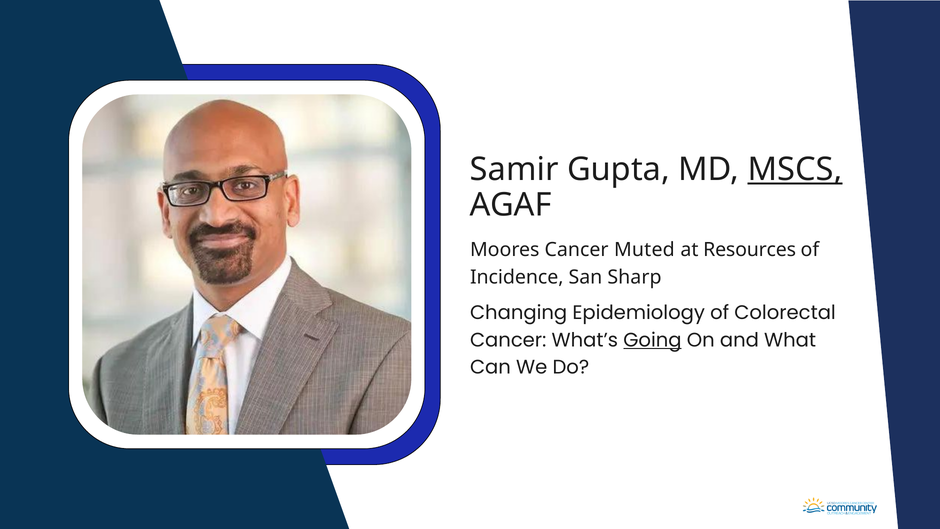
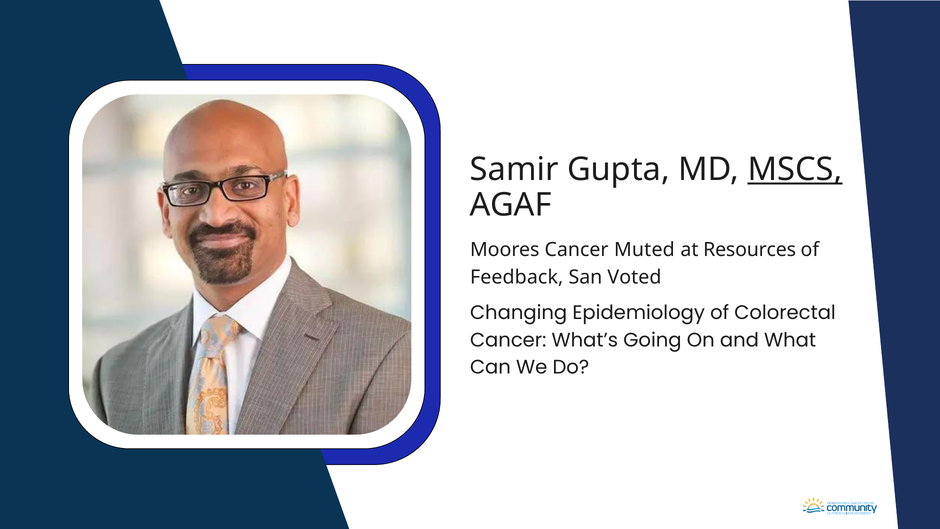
Incidence: Incidence -> Feedback
Sharp: Sharp -> Voted
Going underline: present -> none
